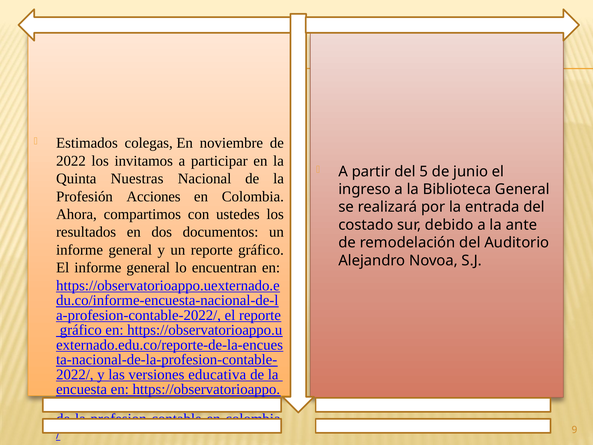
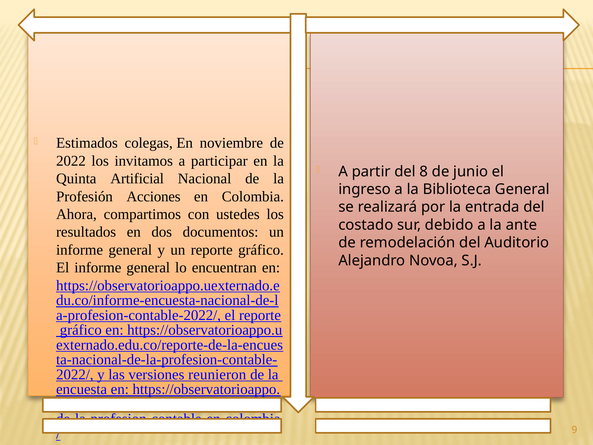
5: 5 -> 8
Nuestras: Nuestras -> Artificial
educativa: educativa -> reunieron
